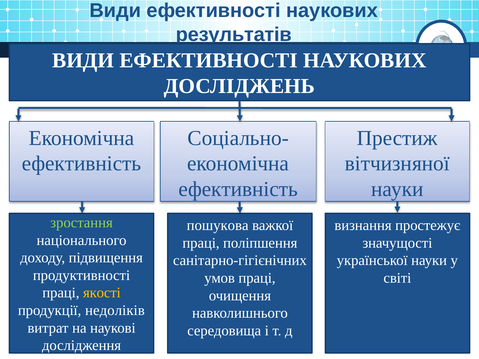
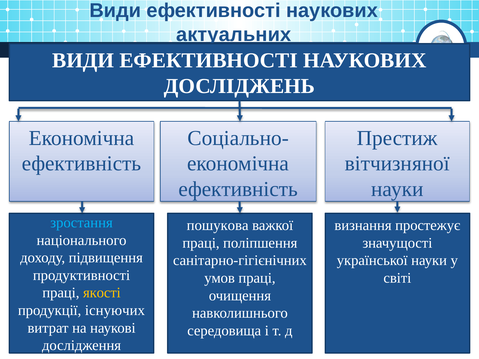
результатів: результатів -> актуальних
зростання colour: light green -> light blue
недоліків: недоліків -> існуючих
